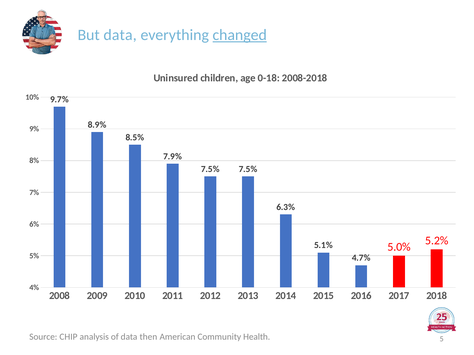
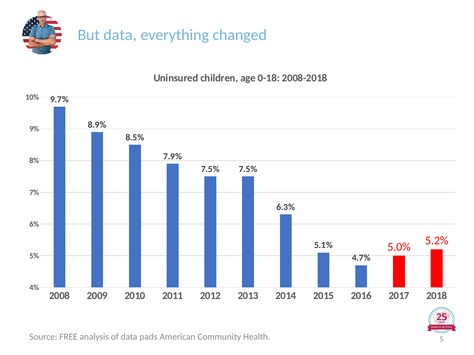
changed underline: present -> none
CHIP: CHIP -> FREE
then: then -> pads
